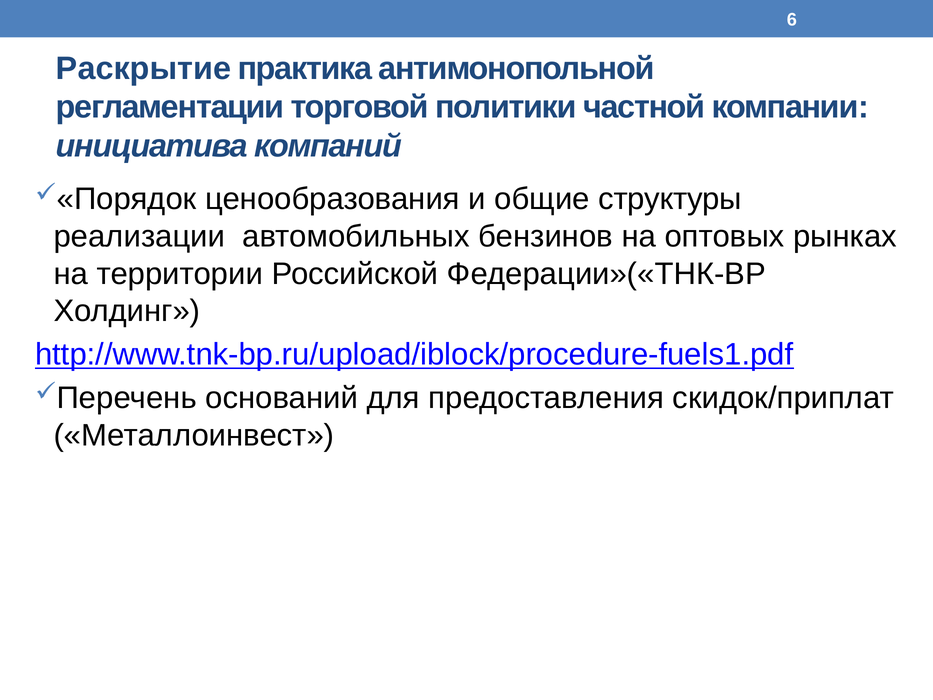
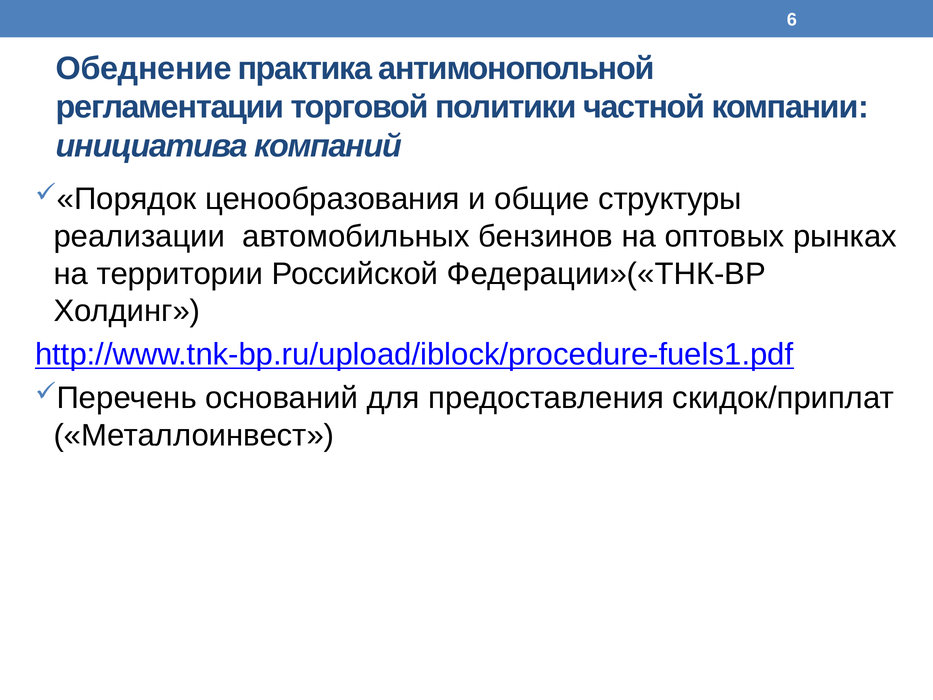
Раскрытие: Раскрытие -> Обеднение
